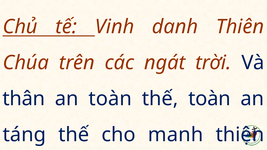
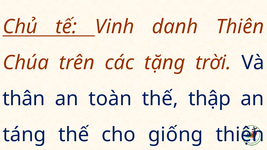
ngát: ngát -> tặng
thế toàn: toàn -> thập
manh: manh -> giống
